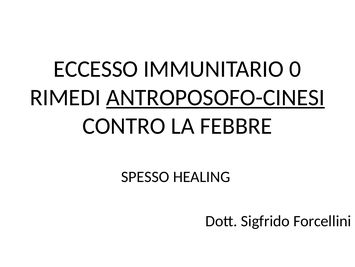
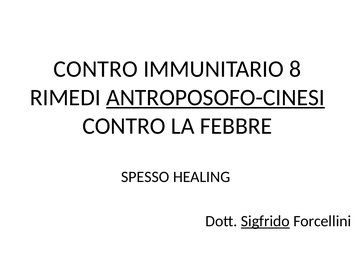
ECCESSO at (96, 69): ECCESSO -> CONTRO
0: 0 -> 8
Sigfrido underline: none -> present
